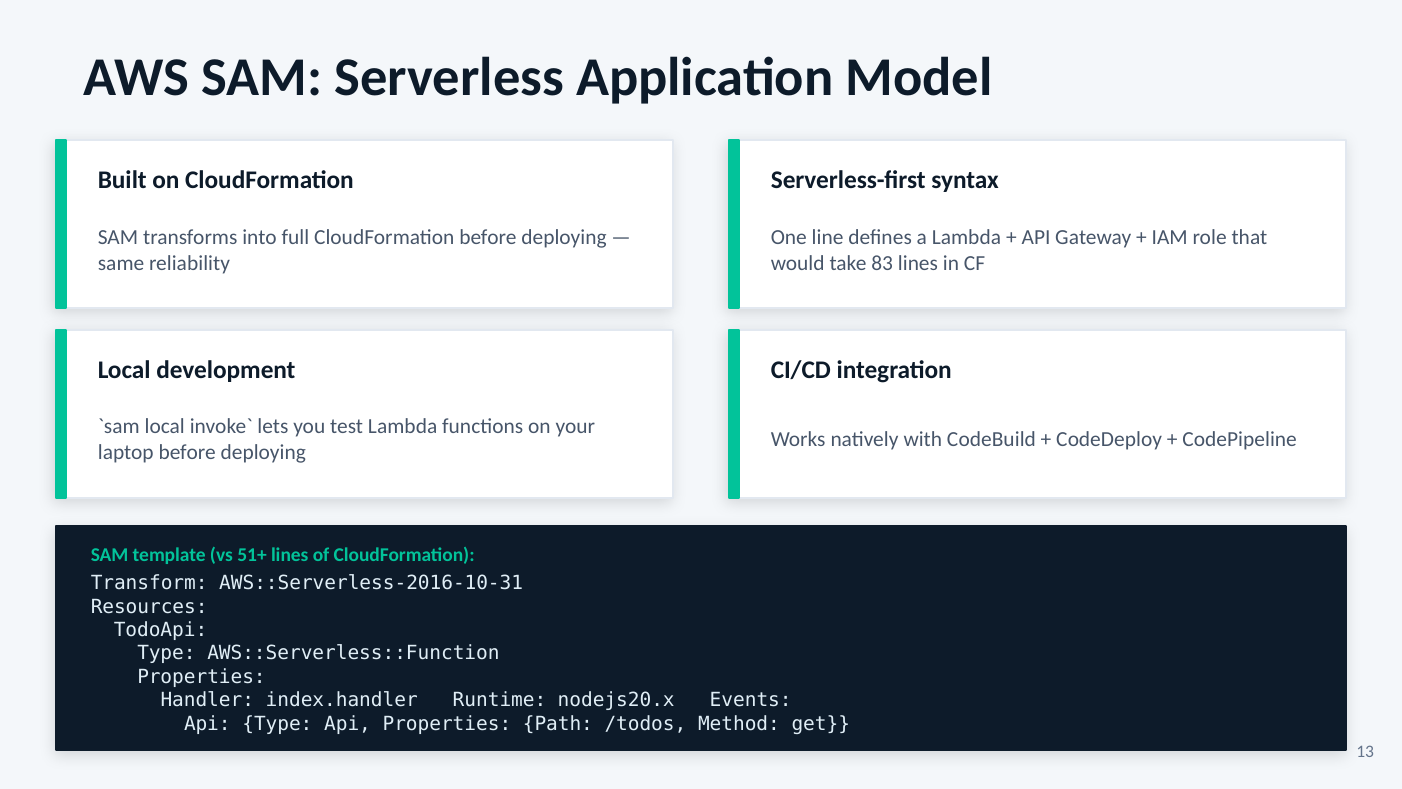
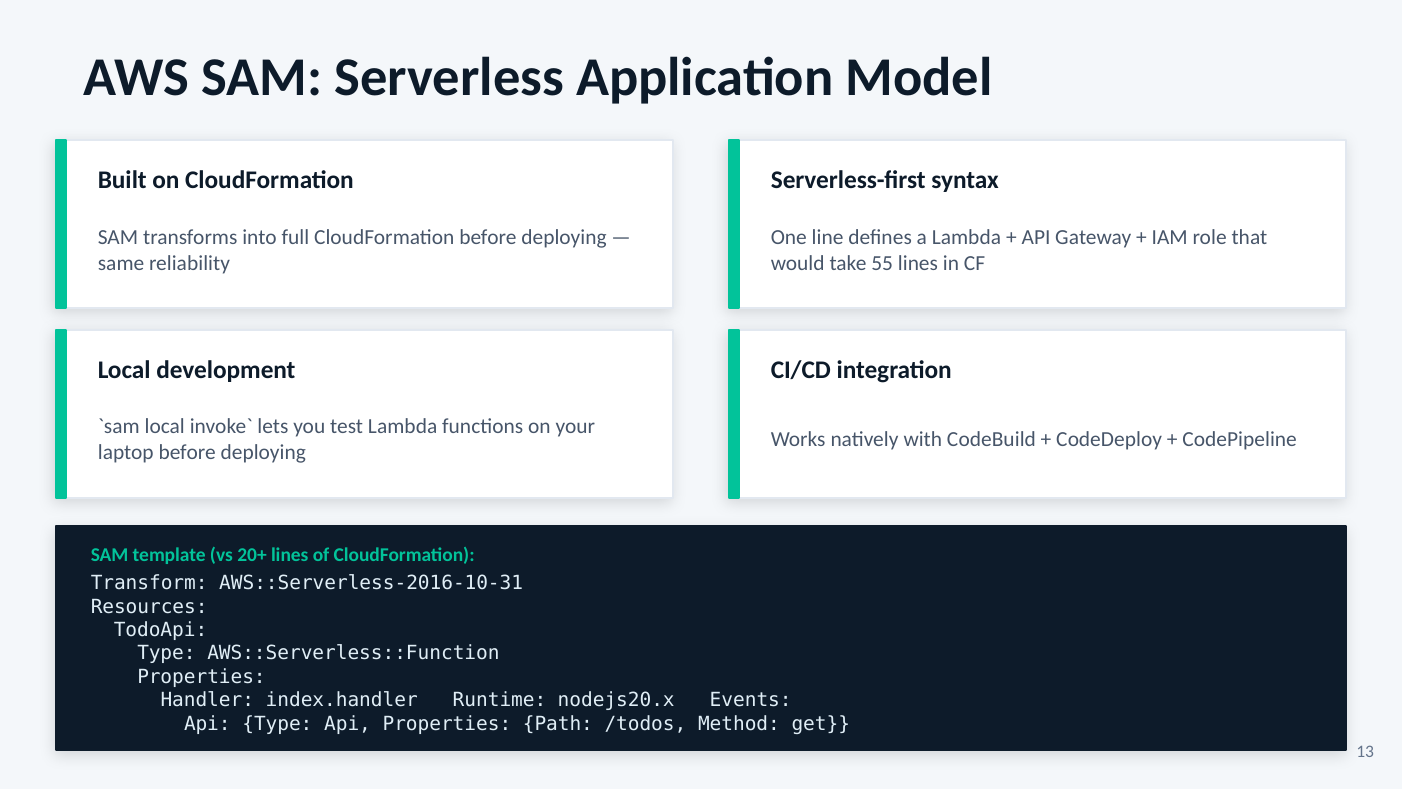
83: 83 -> 55
51+: 51+ -> 20+
